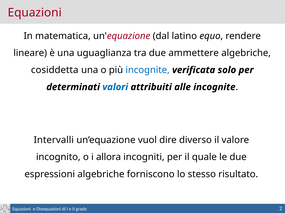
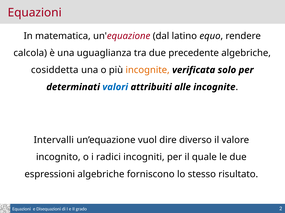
lineare: lineare -> calcola
ammettere: ammettere -> precedente
incognite at (148, 70) colour: blue -> orange
allora: allora -> radici
